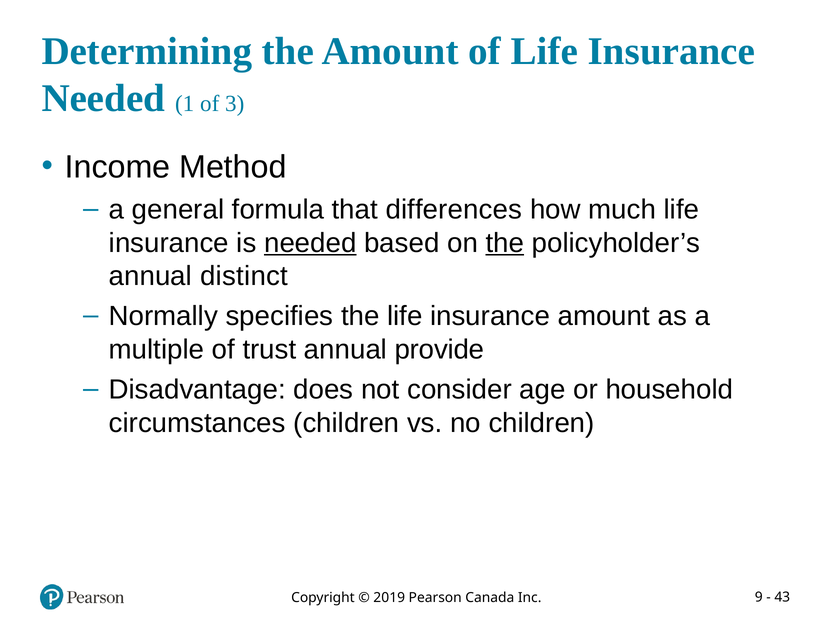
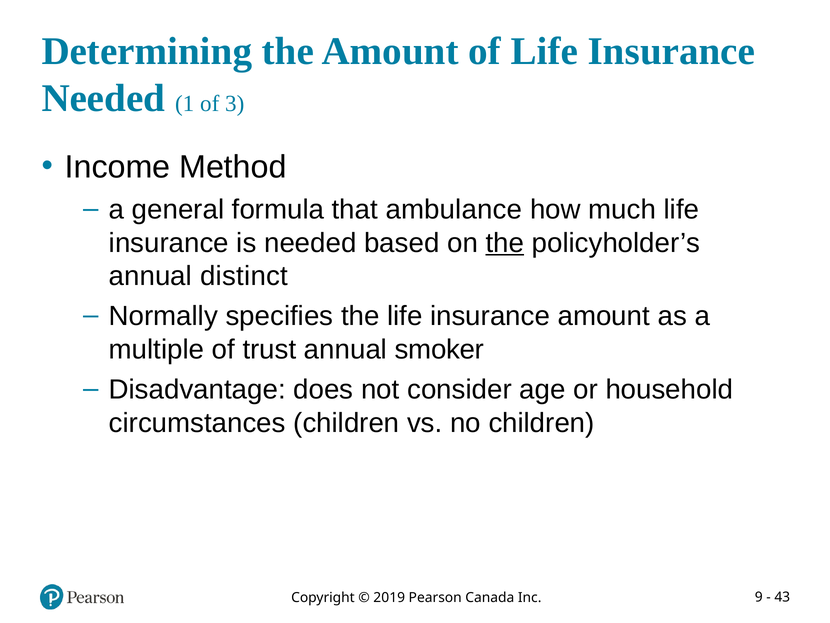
differences: differences -> ambulance
needed at (310, 243) underline: present -> none
provide: provide -> smoker
